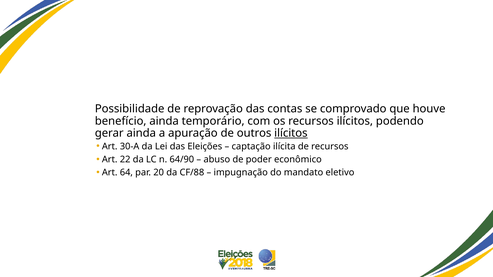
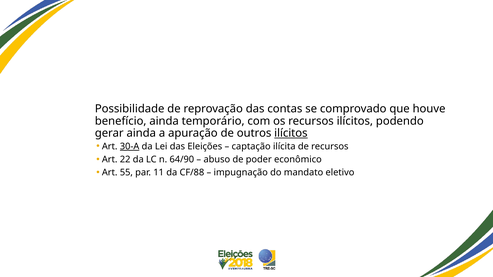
30-A underline: none -> present
64: 64 -> 55
20: 20 -> 11
